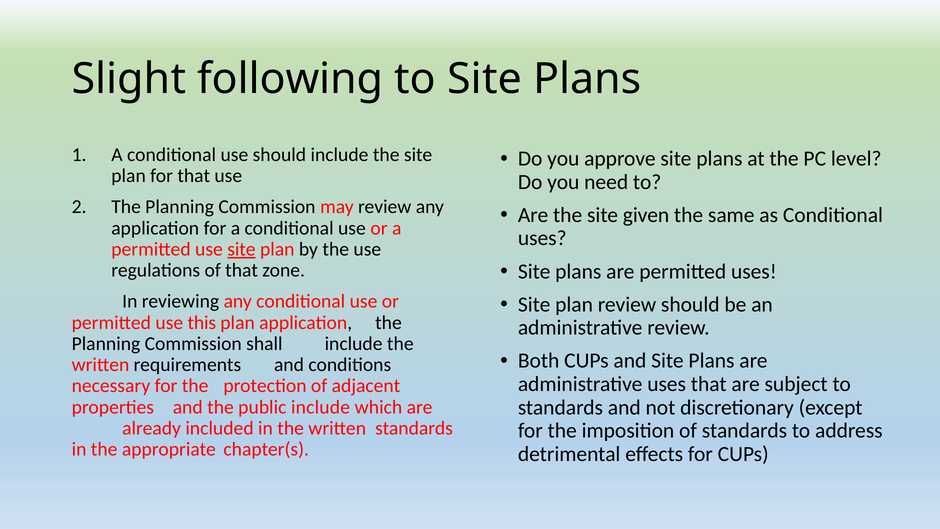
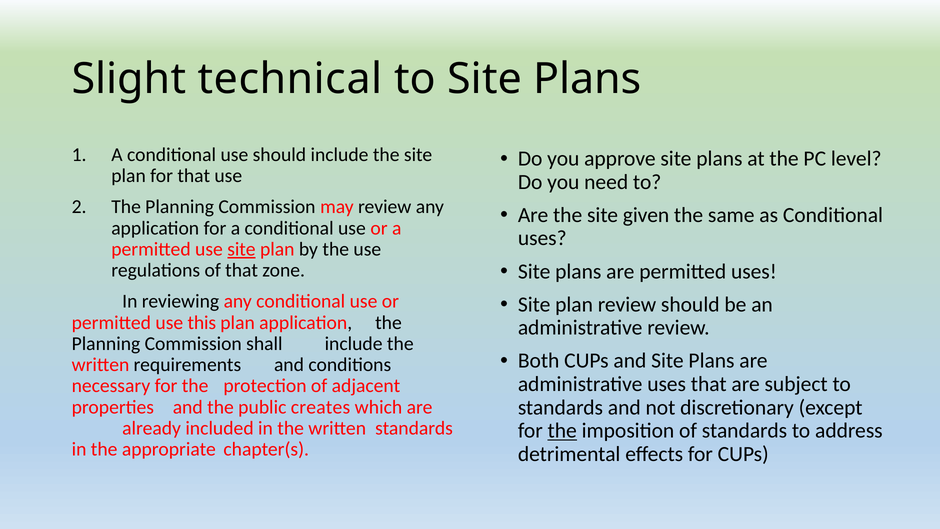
following: following -> technical
public include: include -> creates
the at (562, 430) underline: none -> present
